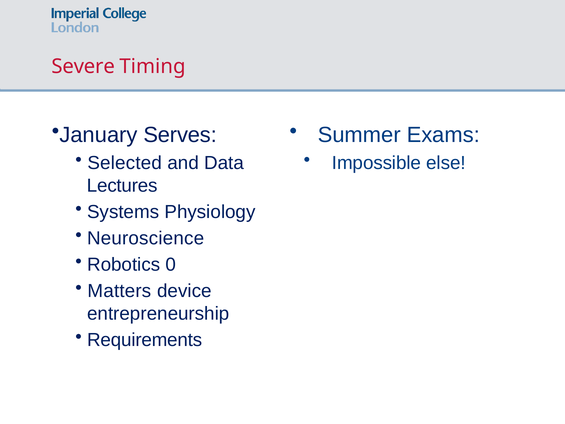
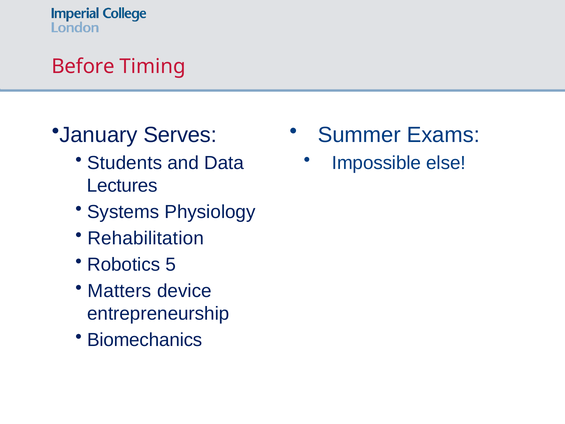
Severe: Severe -> Before
Selected: Selected -> Students
Neuroscience: Neuroscience -> Rehabilitation
0: 0 -> 5
Requirements: Requirements -> Biomechanics
